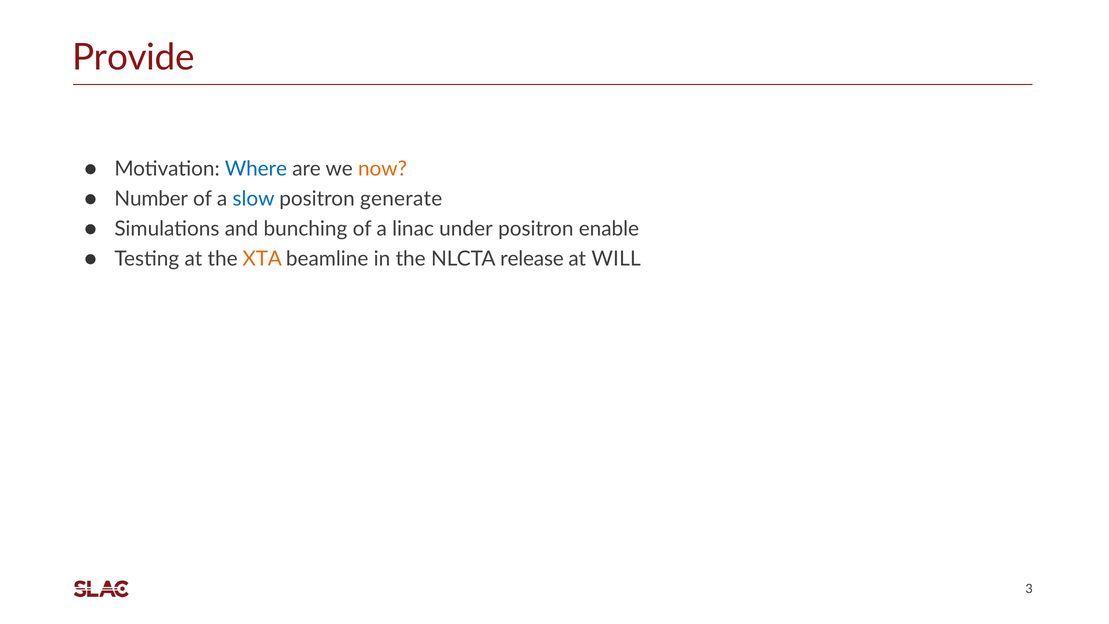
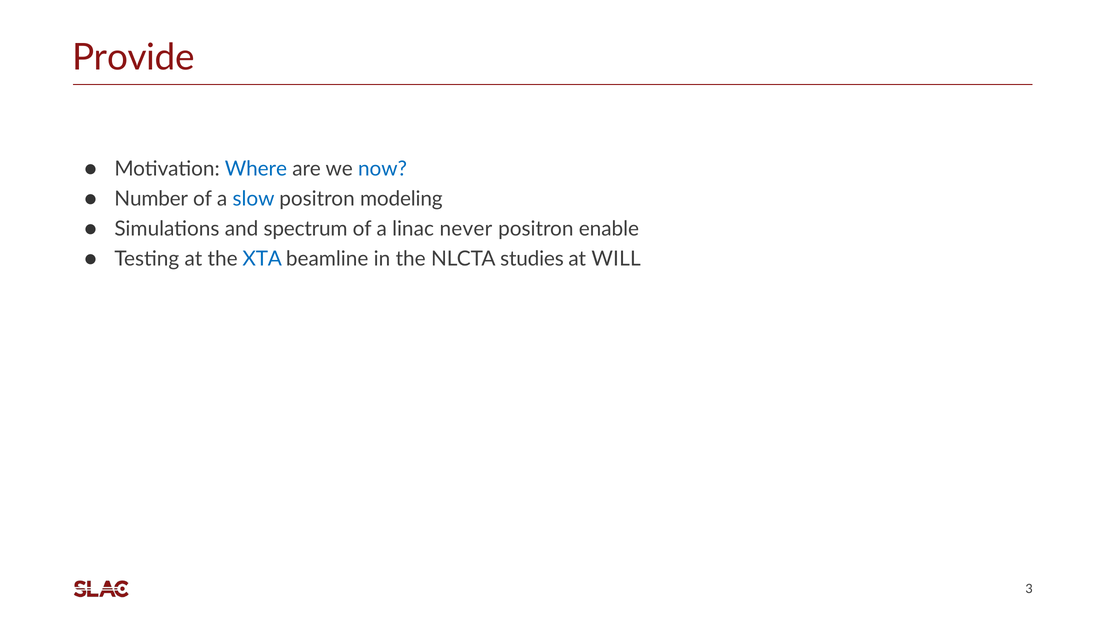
now colour: orange -> blue
generate: generate -> modeling
bunching: bunching -> spectrum
under: under -> never
XTA colour: orange -> blue
release: release -> studies
